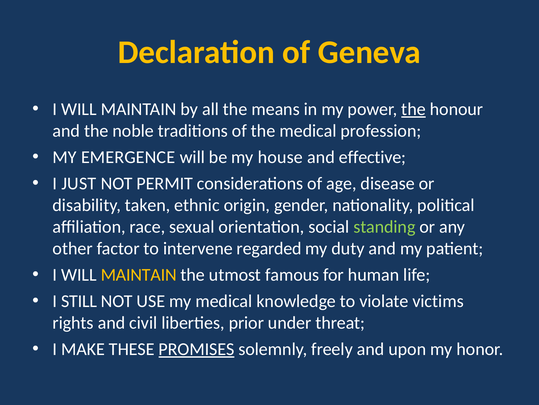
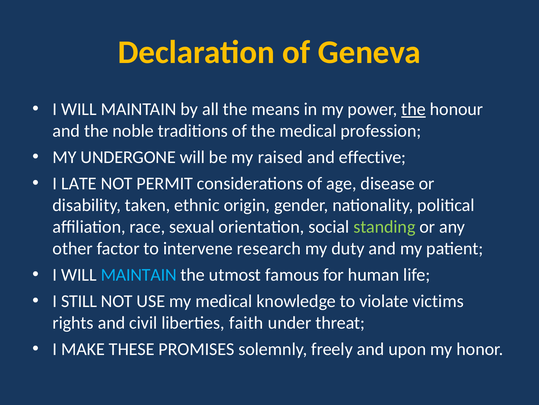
EMERGENCE: EMERGENCE -> UNDERGONE
house: house -> raised
JUST: JUST -> LATE
regarded: regarded -> research
MAINTAIN at (139, 274) colour: yellow -> light blue
prior: prior -> faith
PROMISES underline: present -> none
